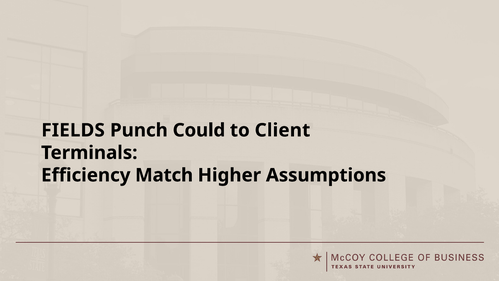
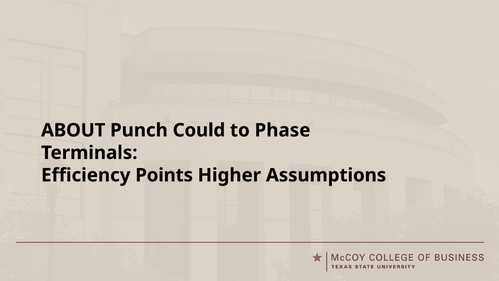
FIELDS: FIELDS -> ABOUT
Client: Client -> Phase
Match: Match -> Points
